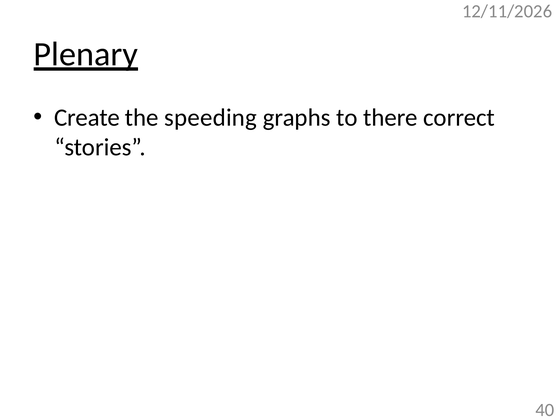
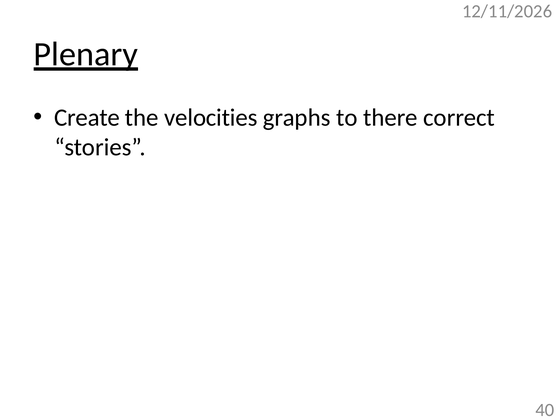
speeding: speeding -> velocities
